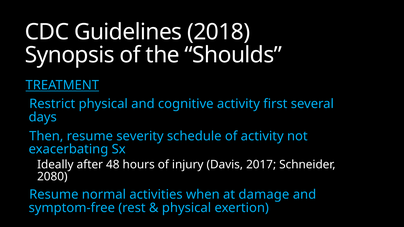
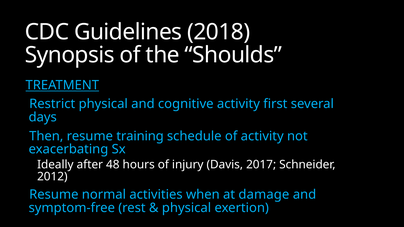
severity: severity -> training
2080: 2080 -> 2012
